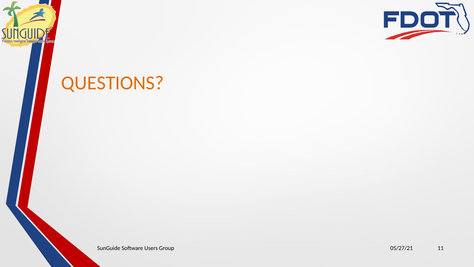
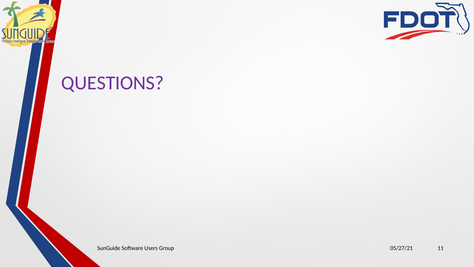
QUESTIONS colour: orange -> purple
